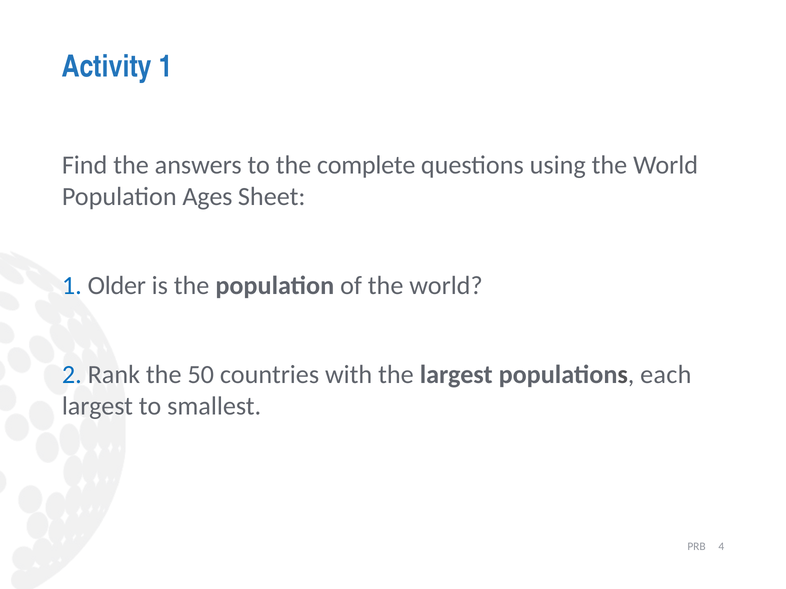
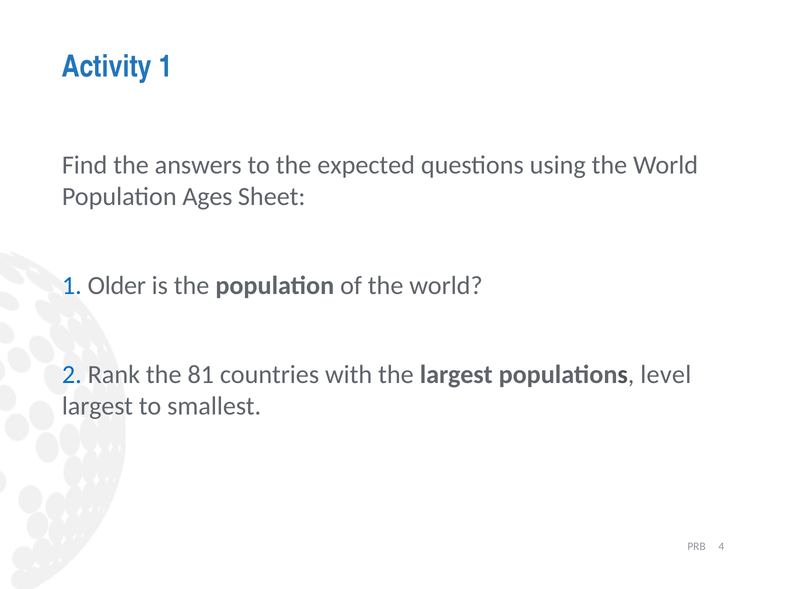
complete: complete -> expected
50: 50 -> 81
each: each -> level
